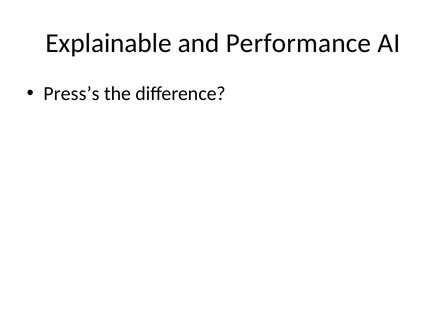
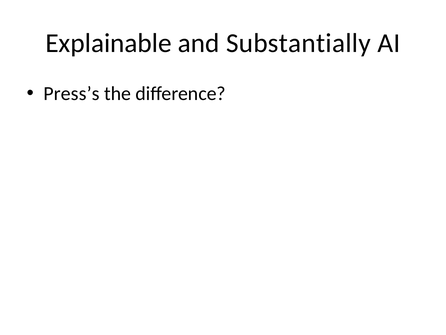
Performance: Performance -> Substantially
